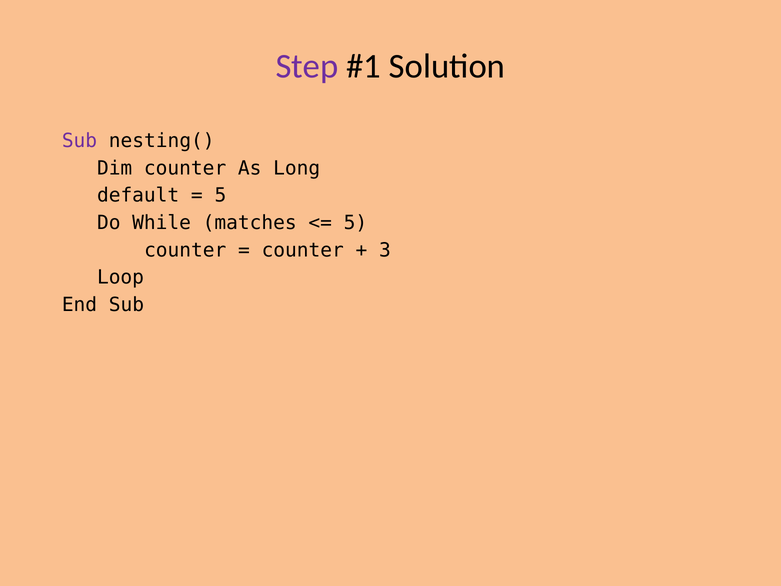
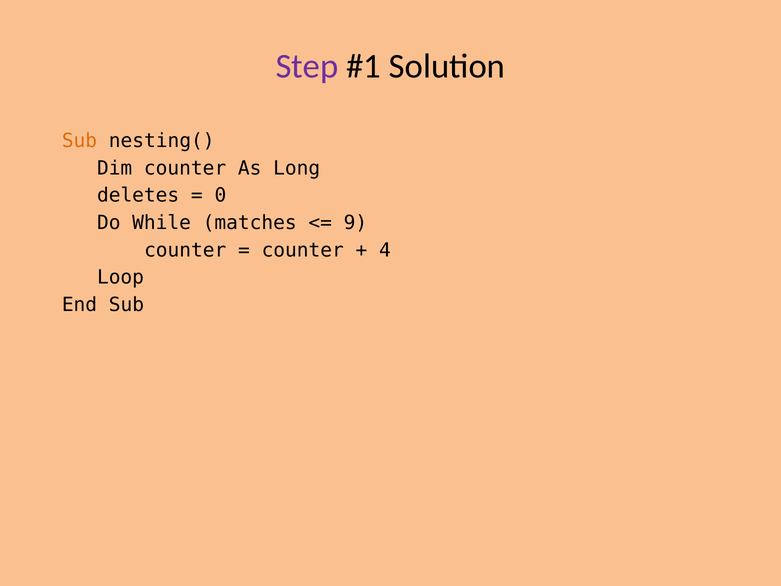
Sub at (80, 141) colour: purple -> orange
default: default -> deletes
5 at (220, 195): 5 -> 0
5 at (355, 223): 5 -> 9
3: 3 -> 4
